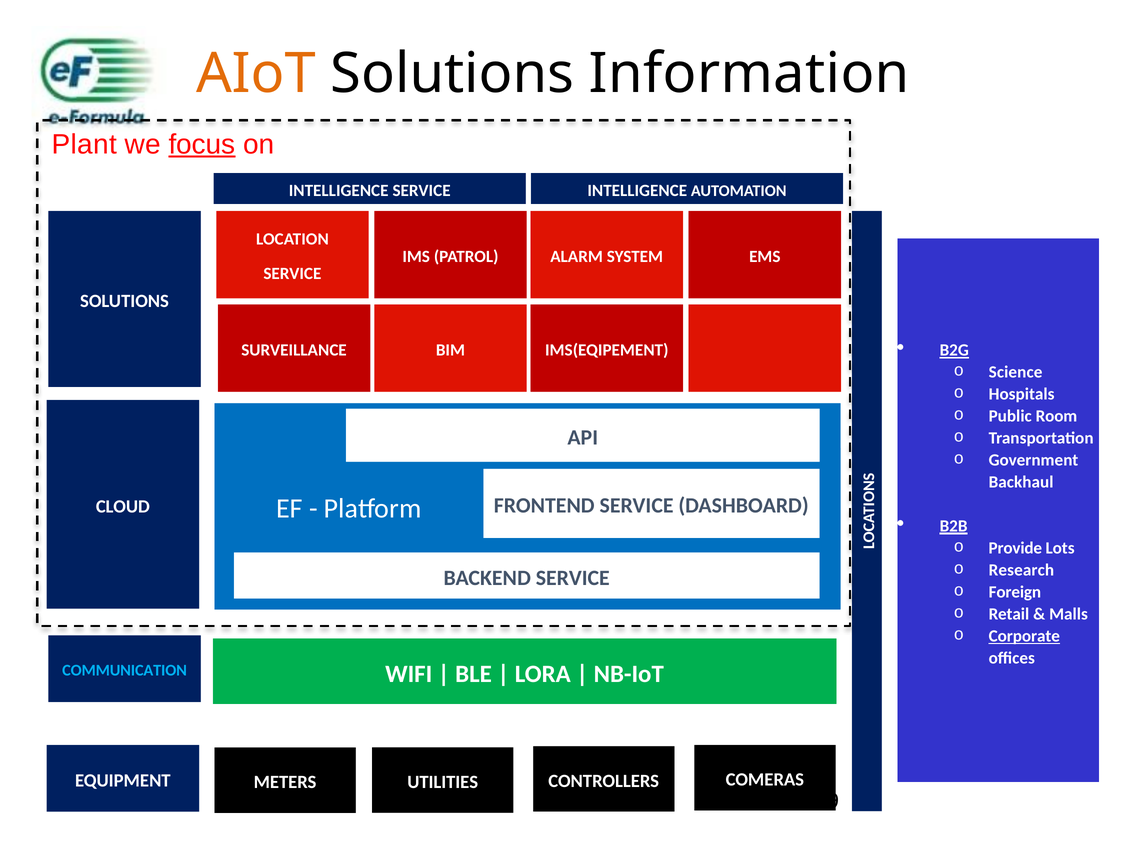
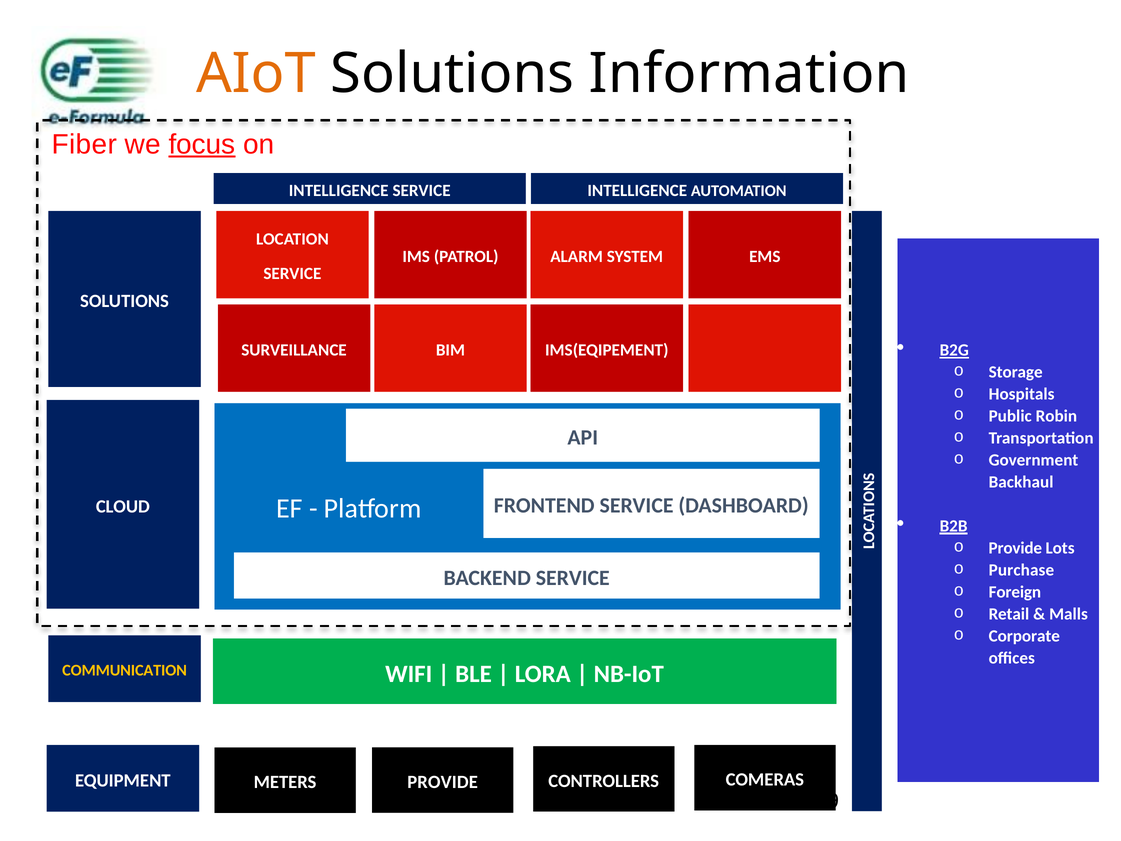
Plant: Plant -> Fiber
Science: Science -> Storage
Room: Room -> Robin
Research: Research -> Purchase
Corporate underline: present -> none
COMMUNICATION colour: light blue -> yellow
METERS UTILITIES: UTILITIES -> PROVIDE
